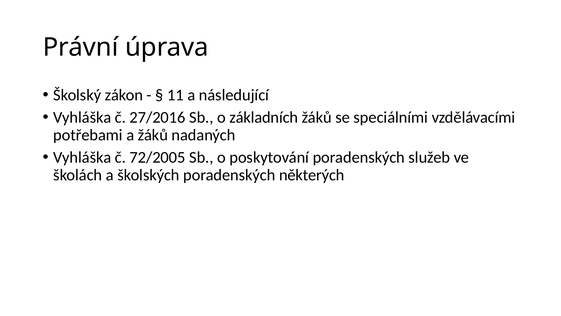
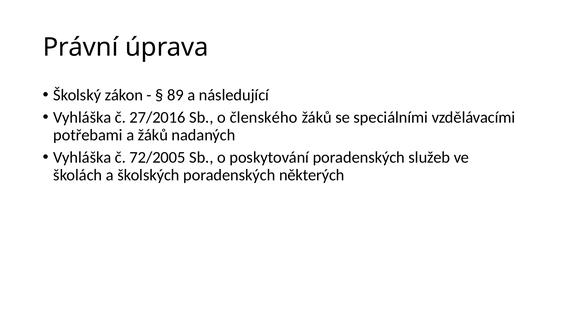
11: 11 -> 89
základních: základních -> členského
